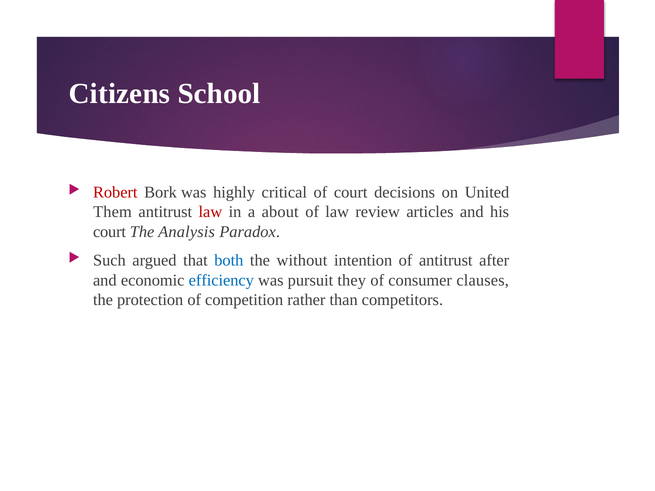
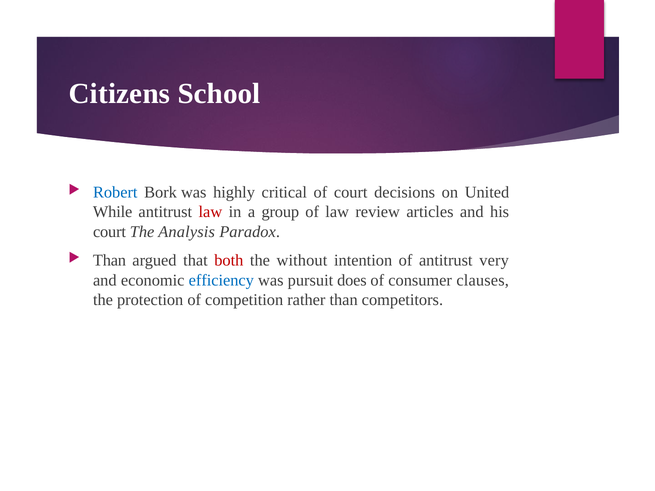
Robert colour: red -> blue
Them: Them -> While
about: about -> group
Such at (109, 261): Such -> Than
both colour: blue -> red
after: after -> very
they: they -> does
